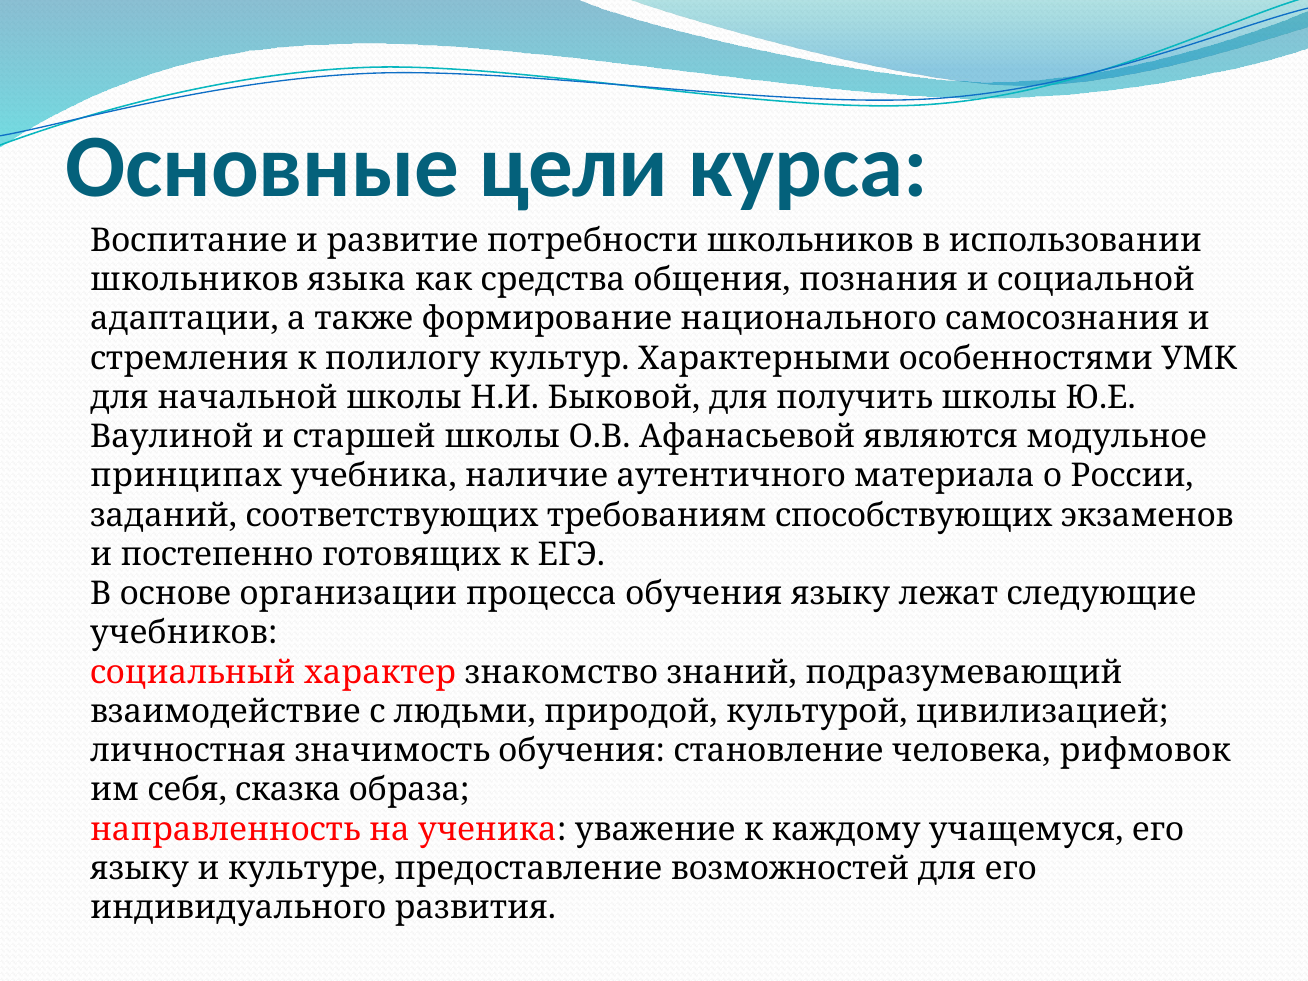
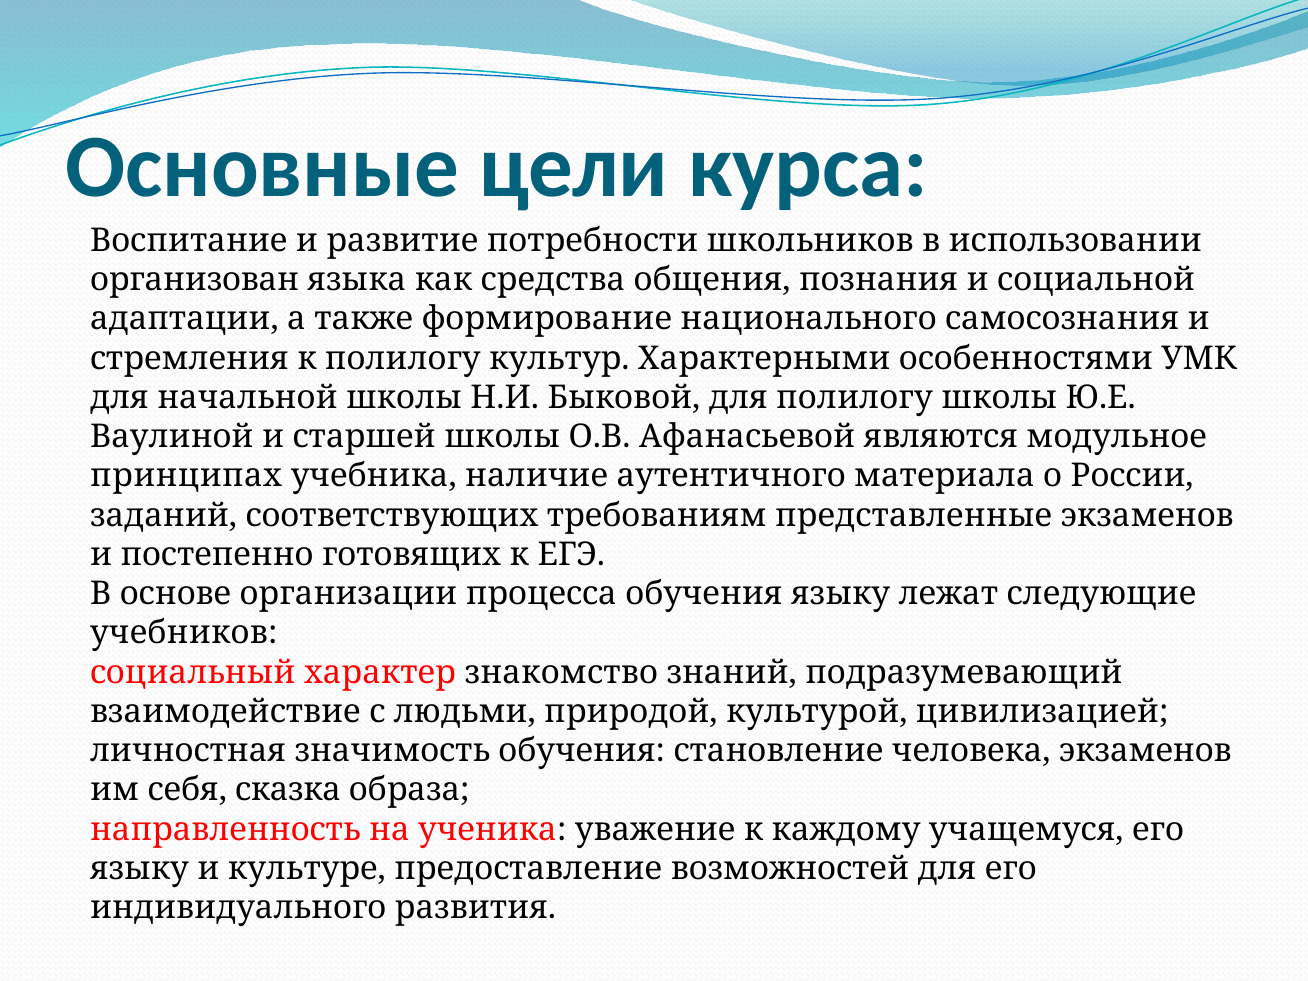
школьников at (194, 280): школьников -> организован
для получить: получить -> полилогу
способствующих: способствующих -> представленные
человека рифмовок: рифмовок -> экзаменов
